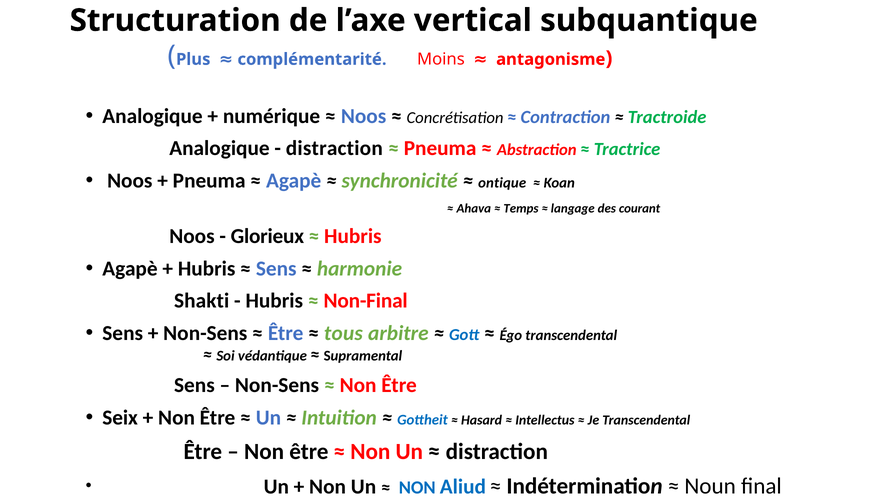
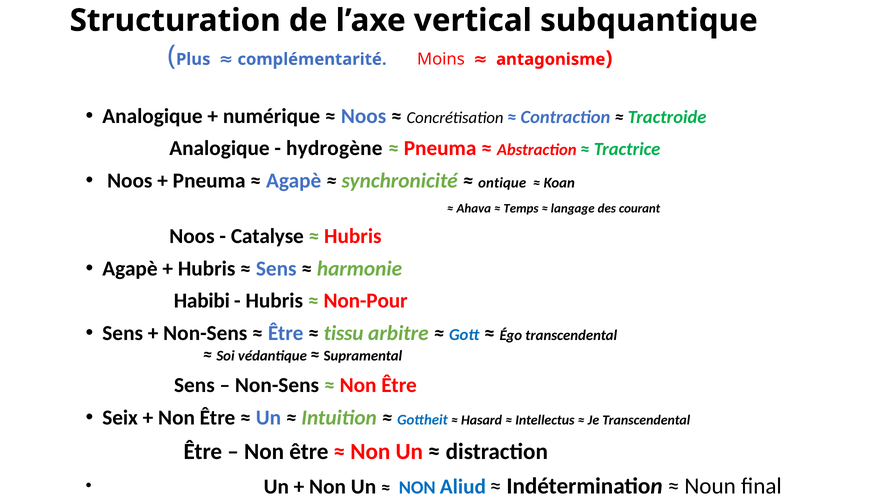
distraction at (334, 148): distraction -> hydrogène
Glorieux: Glorieux -> Catalyse
Shakti: Shakti -> Habibi
Non-Final: Non-Final -> Non-Pour
tous: tous -> tissu
